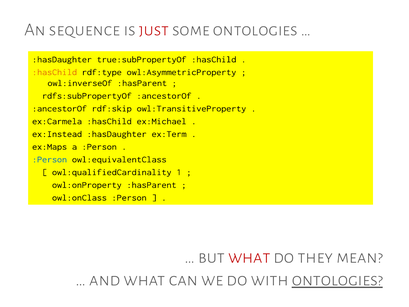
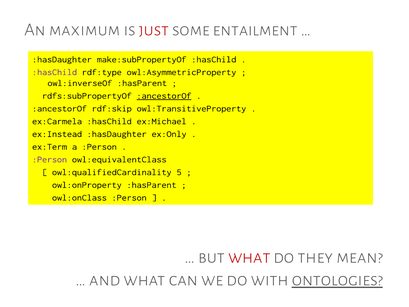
sequence: sequence -> maximum
some ontologies: ontologies -> entailment
true:subPropertyOf: true:subPropertyOf -> make:subPropertyOf
:hasChild at (55, 72) colour: orange -> purple
:ancestorOf at (164, 96) underline: none -> present
ex:Term: ex:Term -> ex:Only
ex:Maps: ex:Maps -> ex:Term
:Person at (50, 159) colour: blue -> purple
1: 1 -> 5
